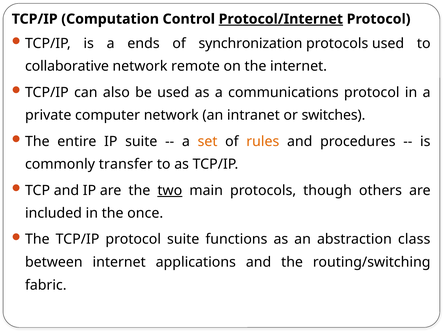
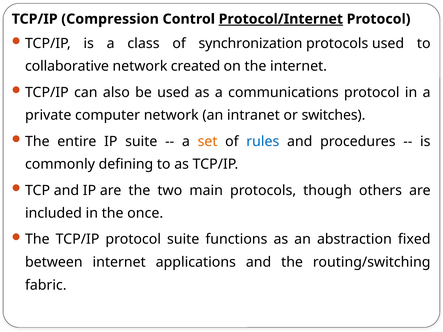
Computation: Computation -> Compression
ends: ends -> class
remote: remote -> created
rules colour: orange -> blue
transfer: transfer -> defining
two underline: present -> none
class: class -> fixed
